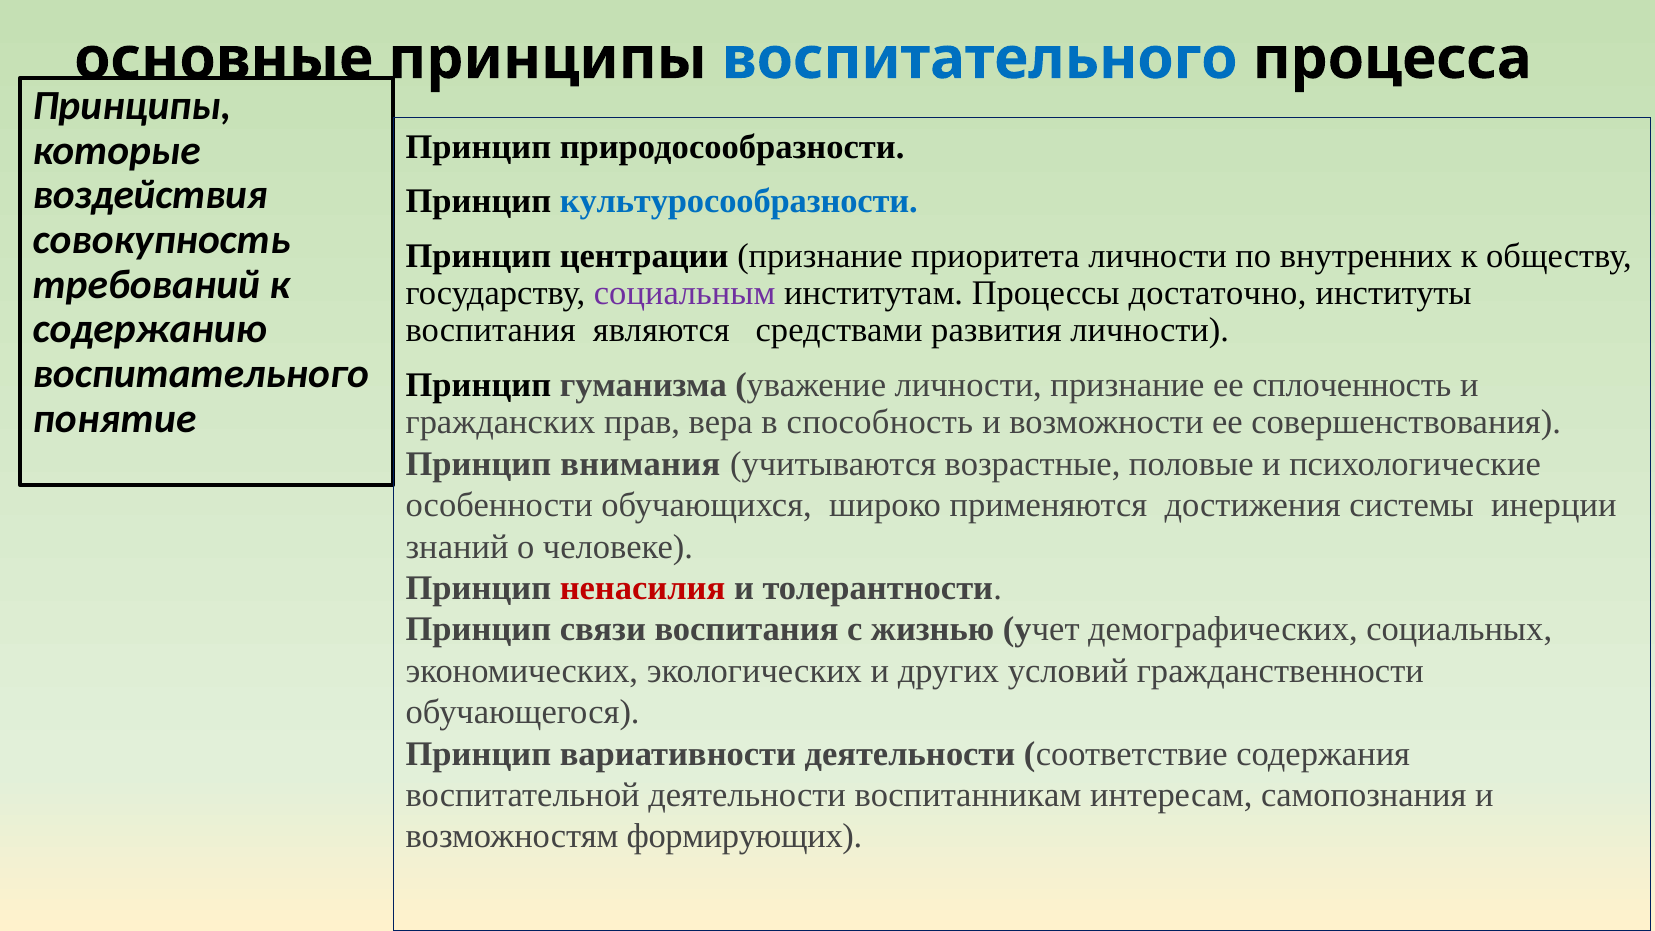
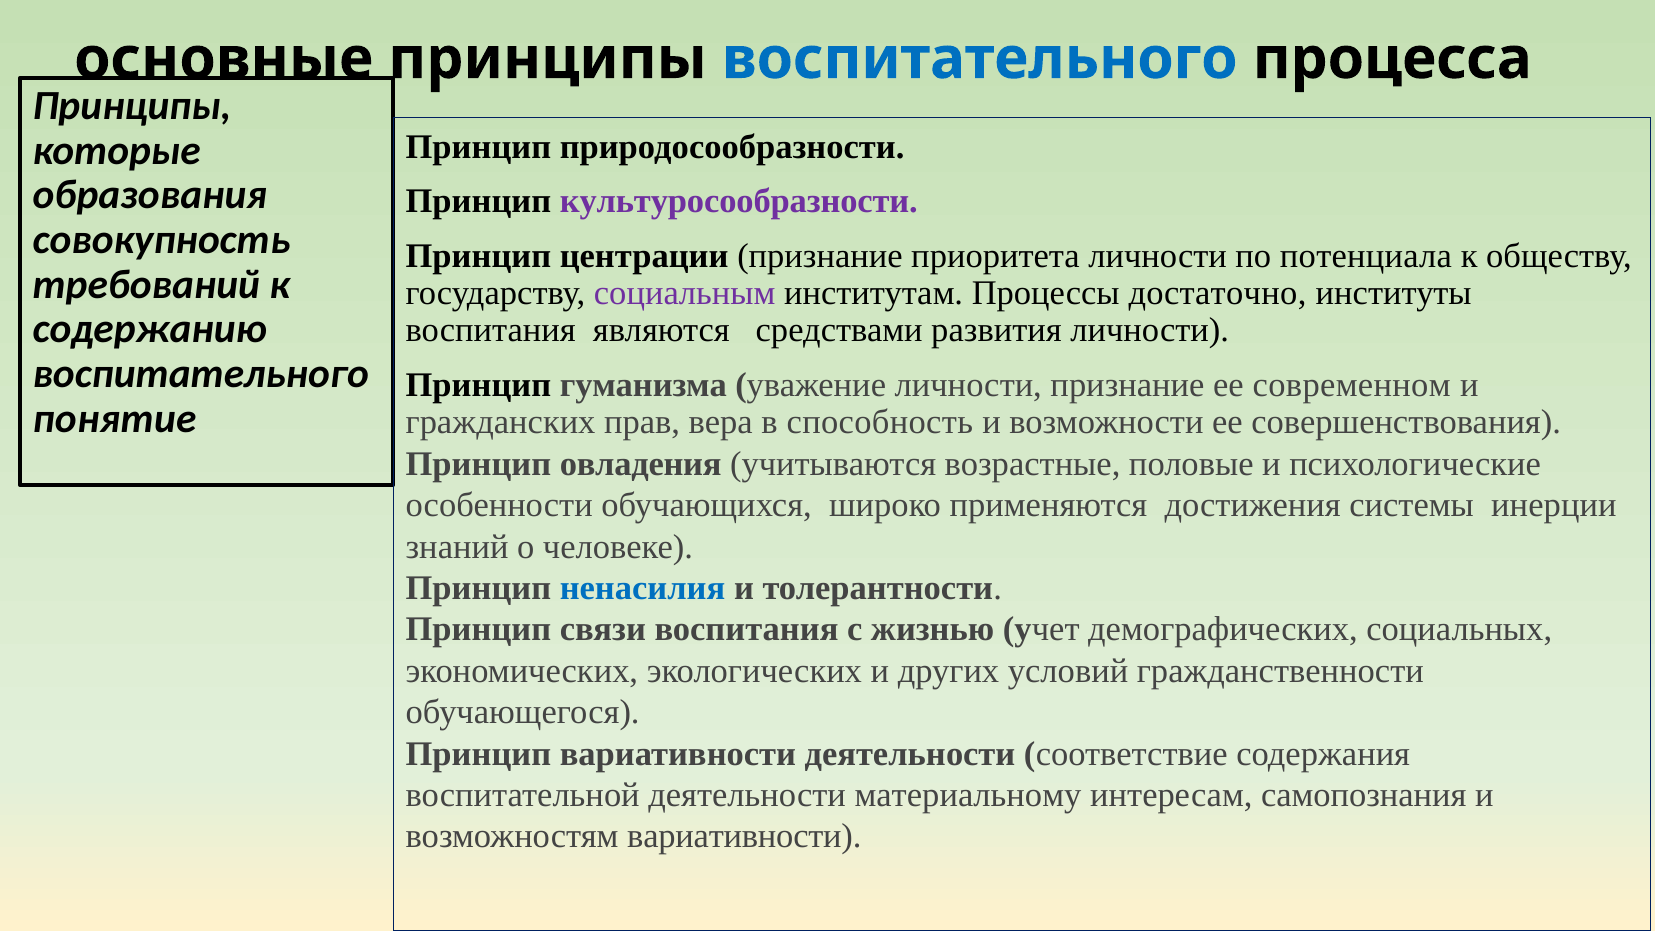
воздействия: воздействия -> образования
культуросообразности colour: blue -> purple
внутренних: внутренних -> потенциала
сплоченность: сплоченность -> современном
внимания: внимания -> овладения
ненасилия colour: red -> blue
воспитанникам: воспитанникам -> материальному
возможностям формирующих: формирующих -> вариативности
